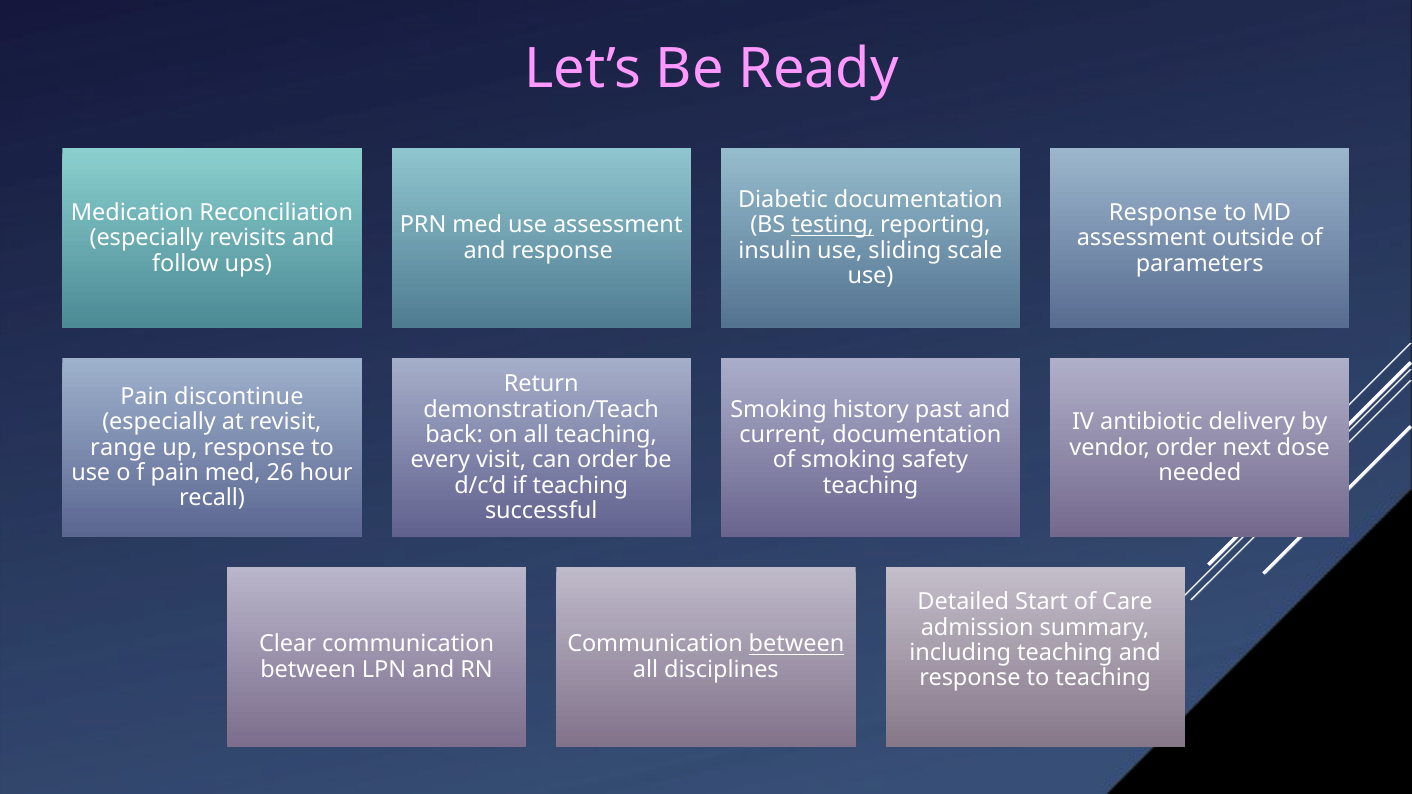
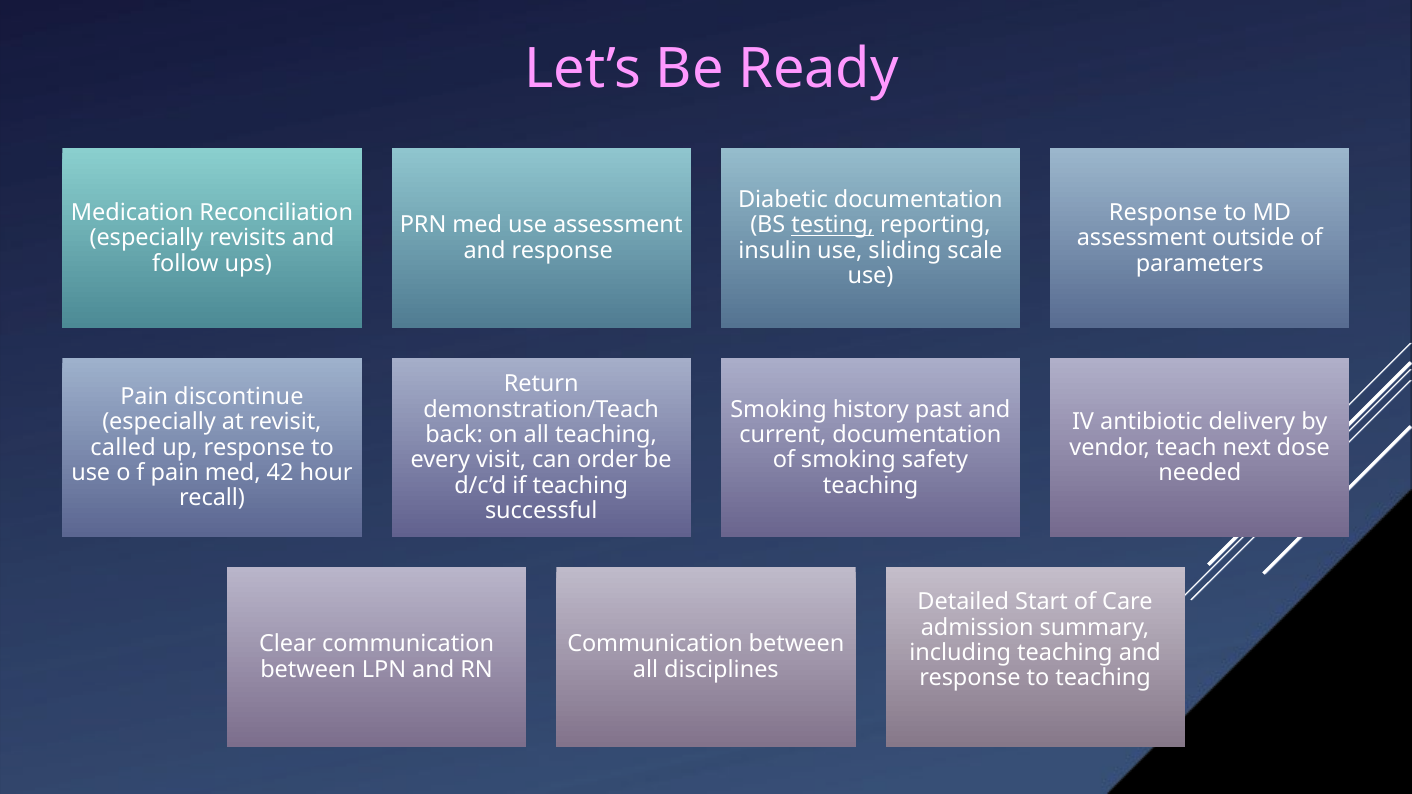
range: range -> called
vendor order: order -> teach
26: 26 -> 42
between at (797, 644) underline: present -> none
